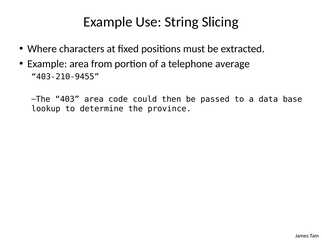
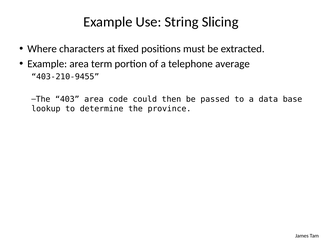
from: from -> term
